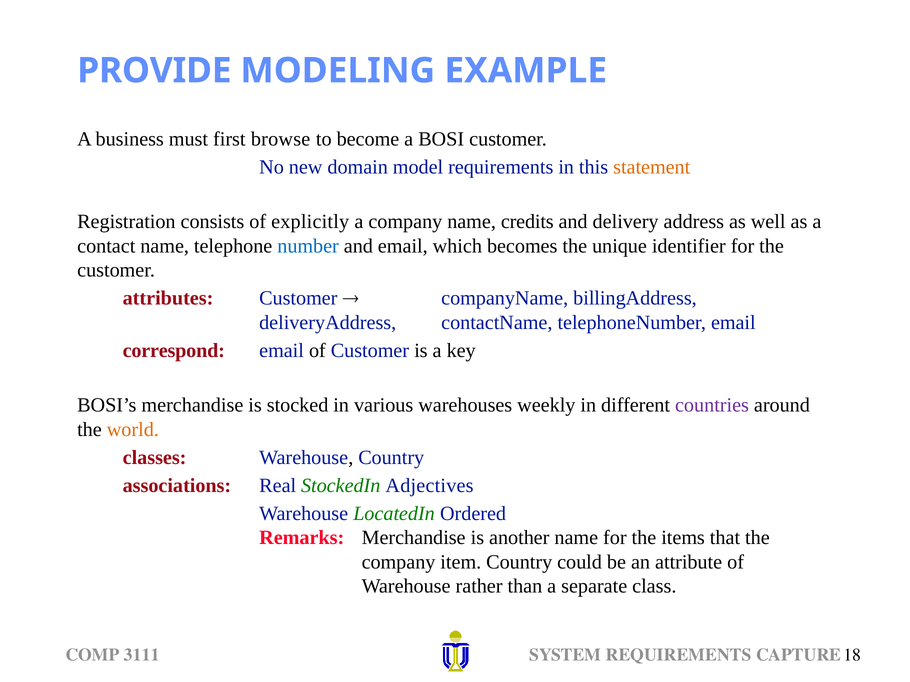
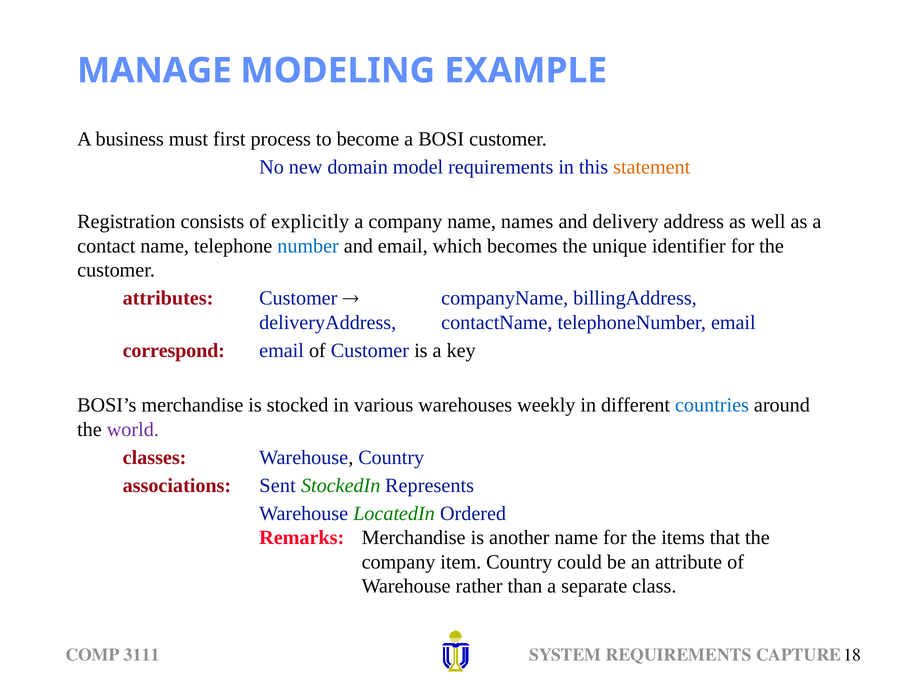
PROVIDE: PROVIDE -> MANAGE
browse: browse -> process
credits: credits -> names
countries colour: purple -> blue
world colour: orange -> purple
Real: Real -> Sent
Adjectives: Adjectives -> Represents
